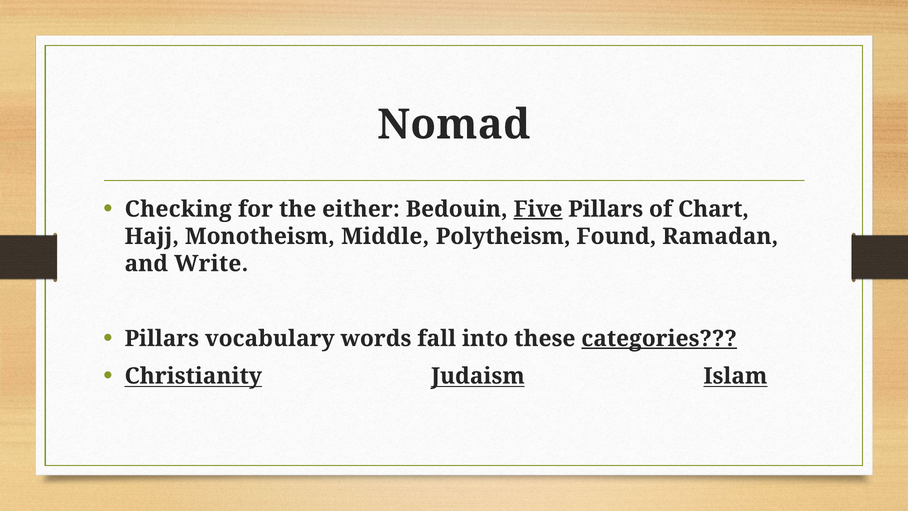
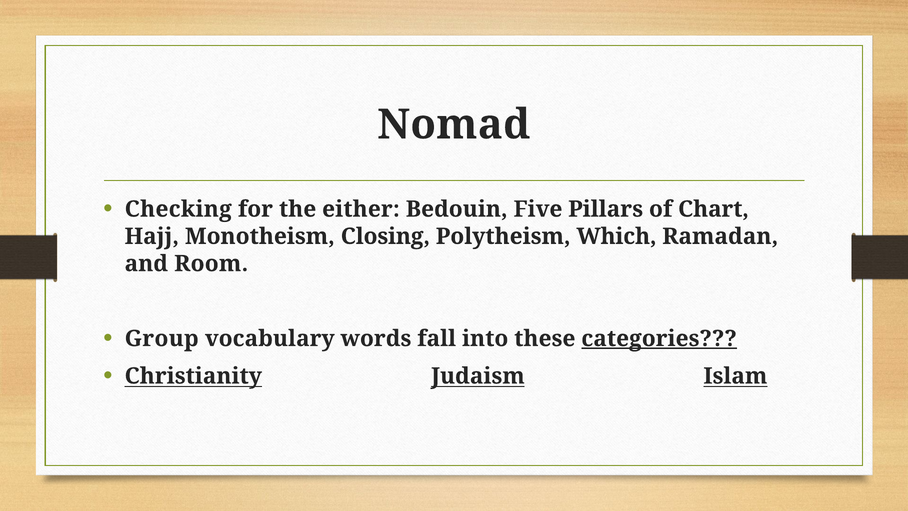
Five underline: present -> none
Middle: Middle -> Closing
Found: Found -> Which
Write: Write -> Room
Pillars at (162, 338): Pillars -> Group
